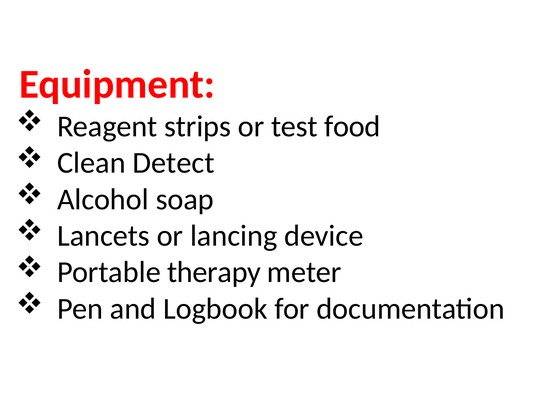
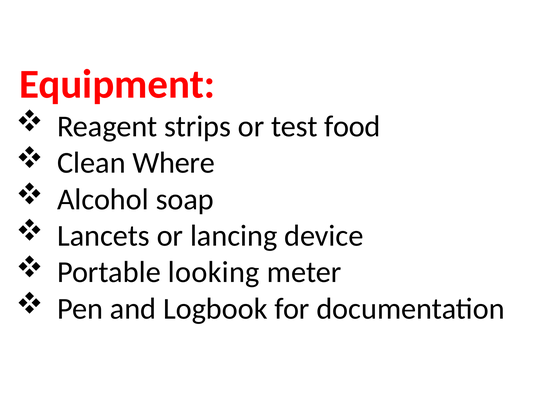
Detect: Detect -> Where
therapy: therapy -> looking
